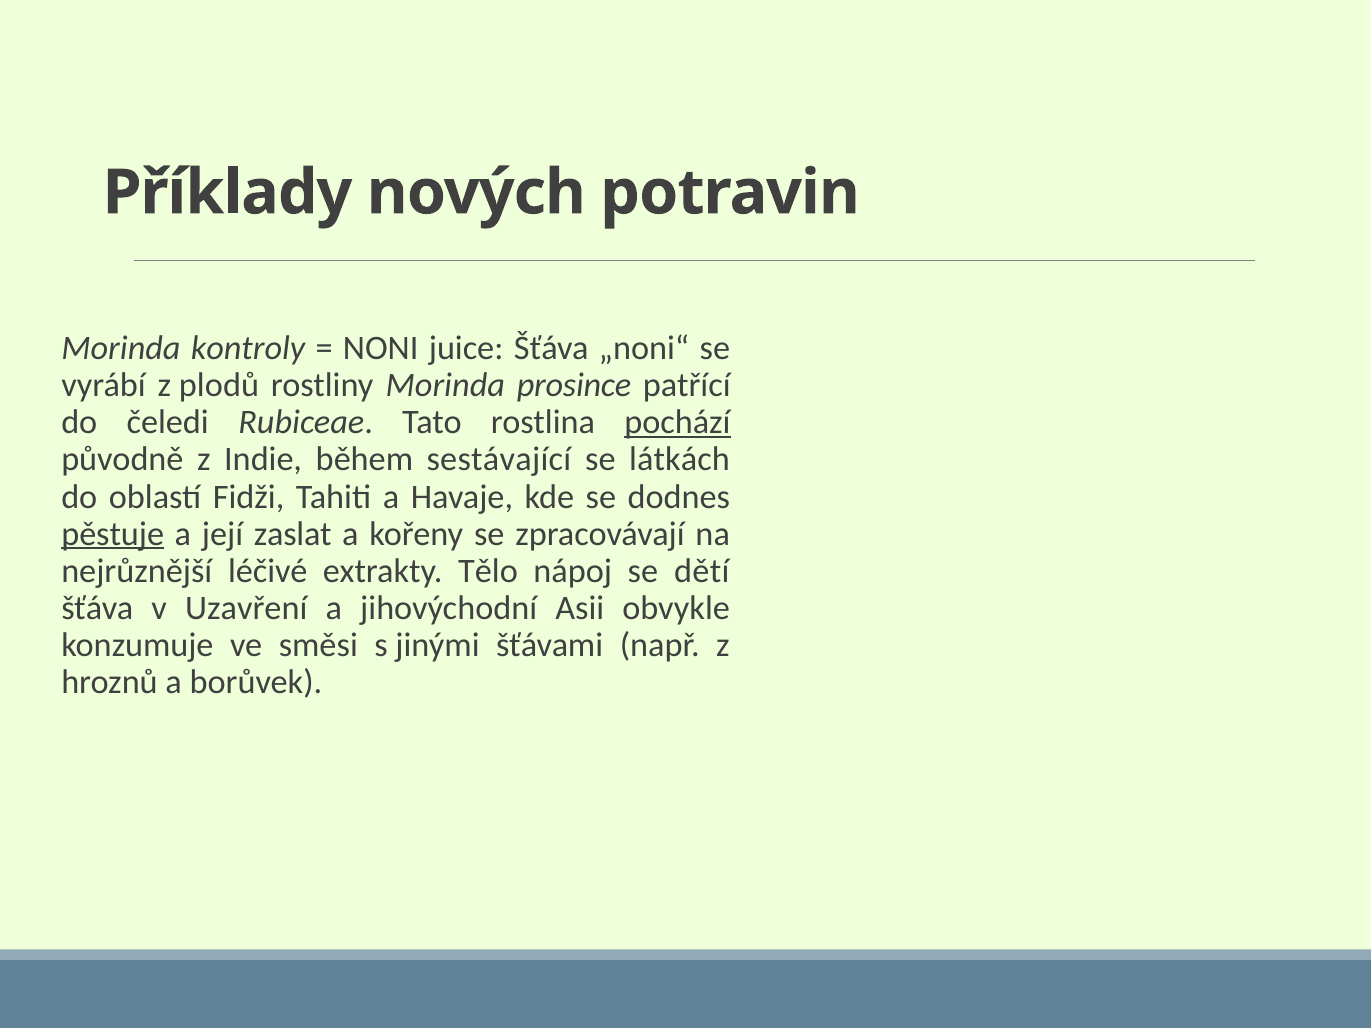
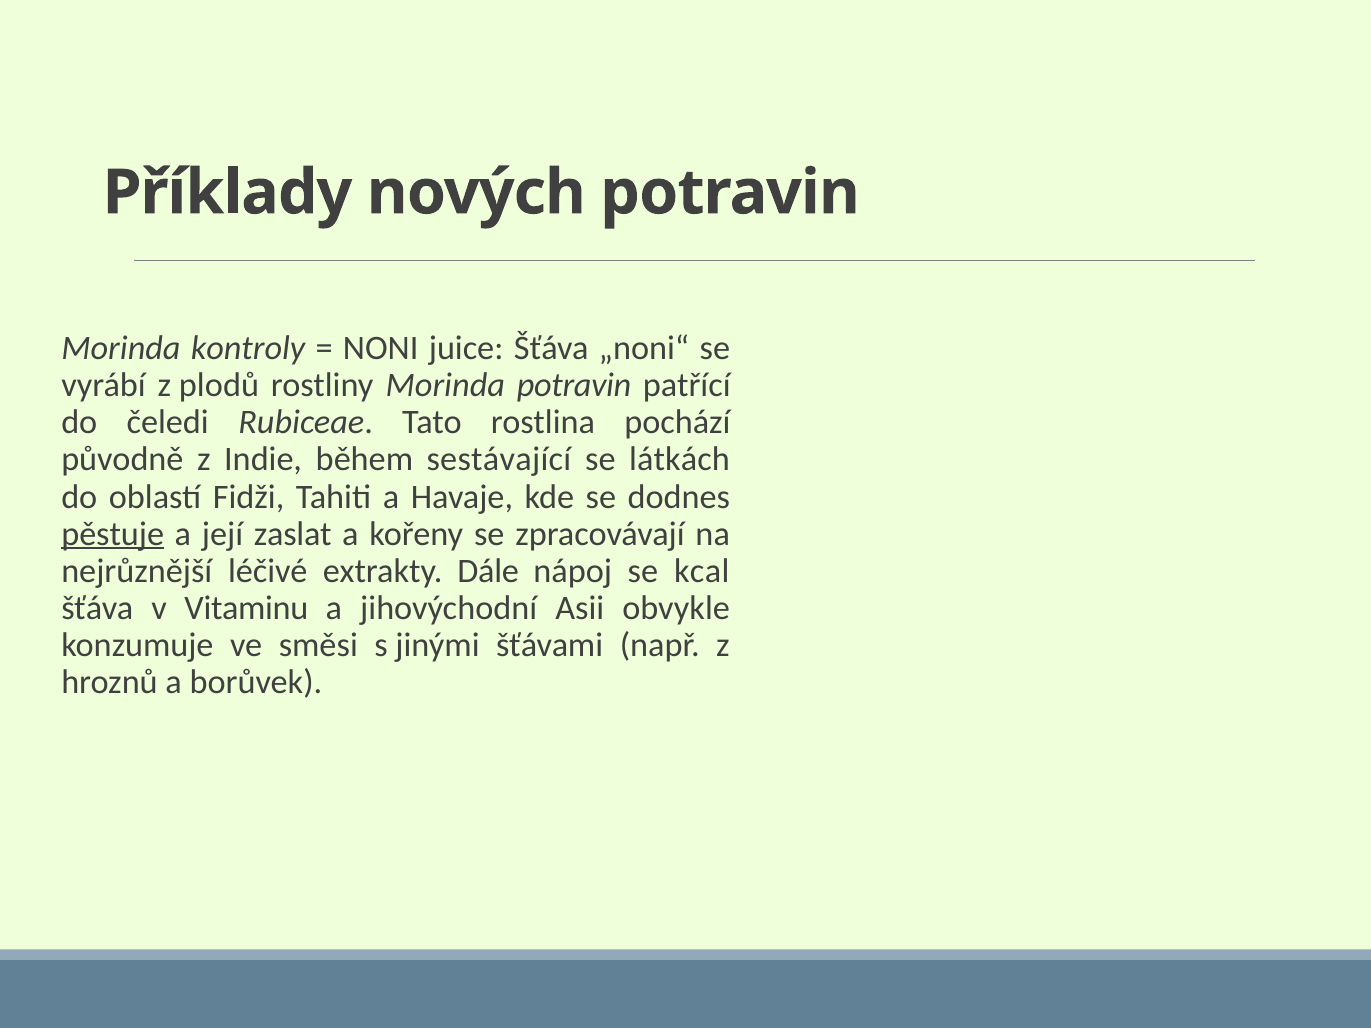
Morinda prosince: prosince -> potravin
pochází underline: present -> none
Tělo: Tělo -> Dále
dětí: dětí -> kcal
Uzavření: Uzavření -> Vitaminu
